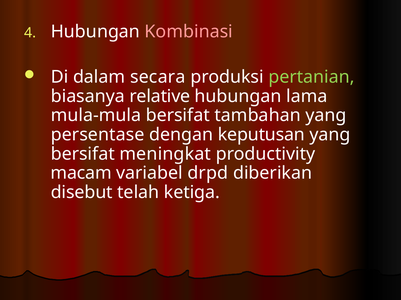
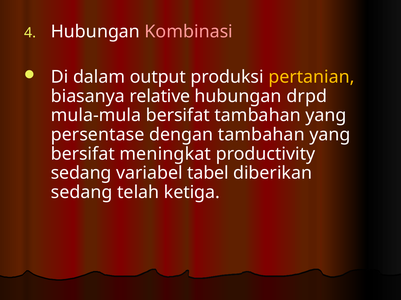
secara: secara -> output
pertanian colour: light green -> yellow
lama: lama -> drpd
dengan keputusan: keputusan -> tambahan
macam at (81, 174): macam -> sedang
drpd: drpd -> tabel
disebut at (82, 193): disebut -> sedang
